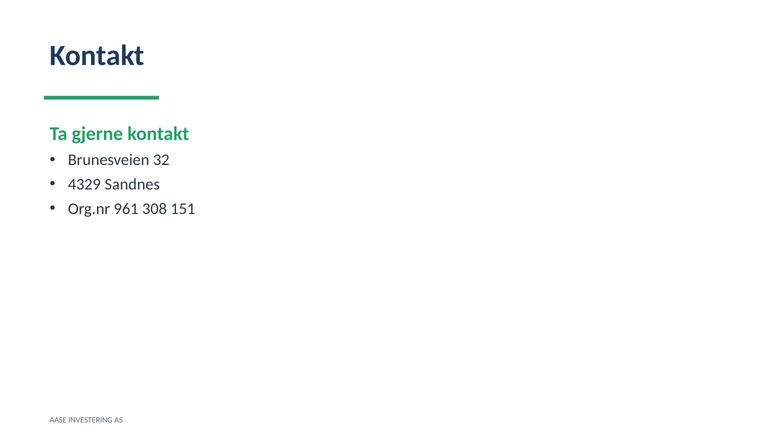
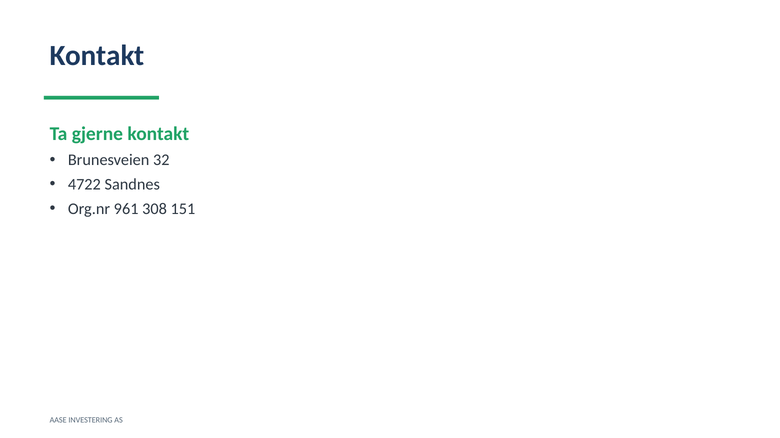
4329: 4329 -> 4722
